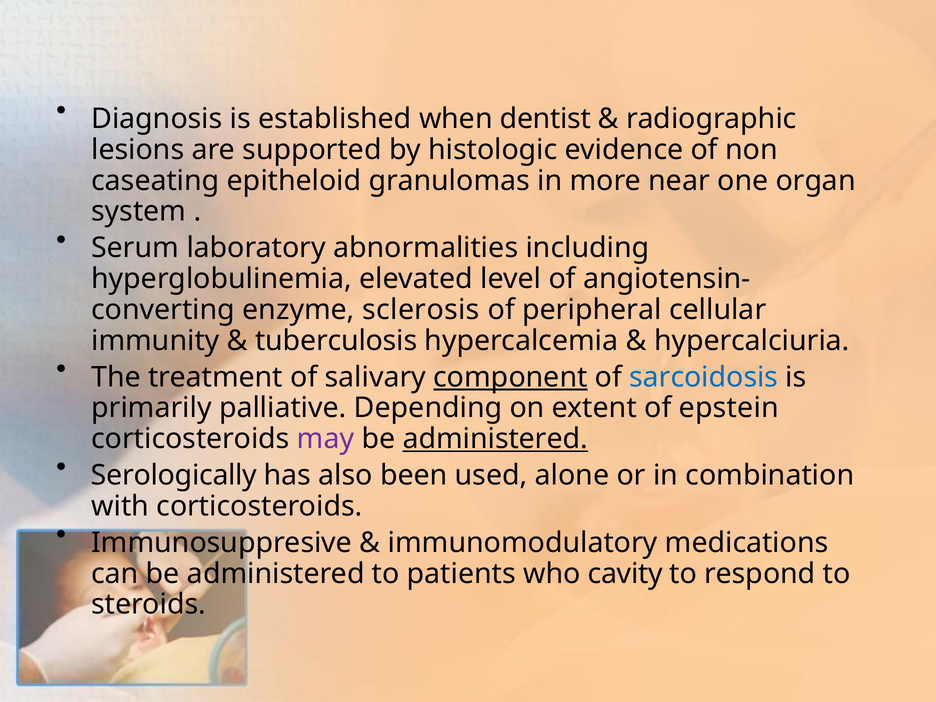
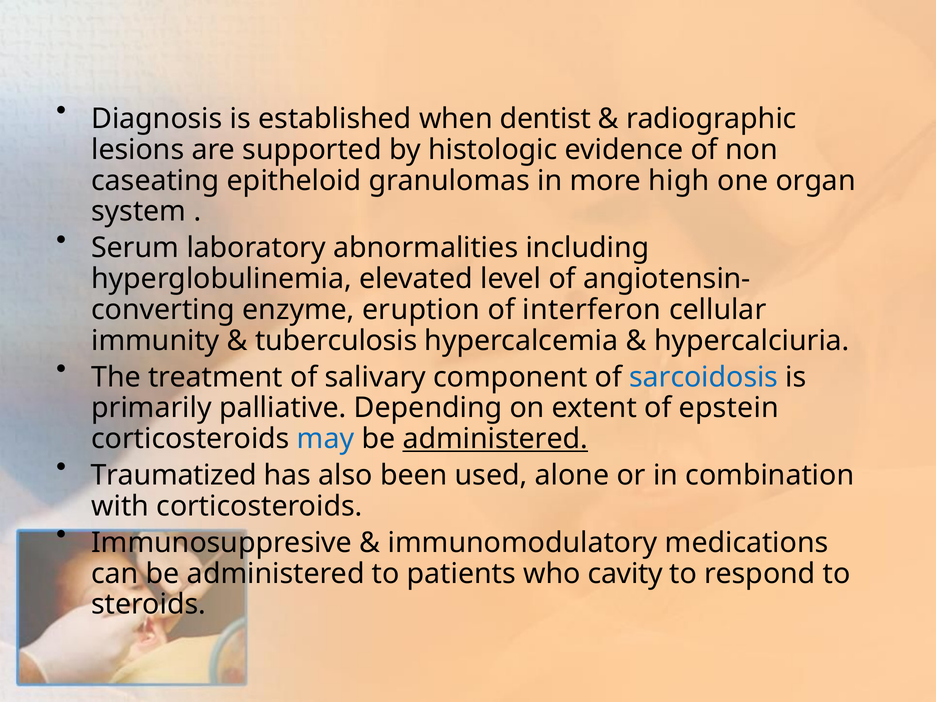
near: near -> high
sclerosis: sclerosis -> eruption
peripheral: peripheral -> interferon
component underline: present -> none
may colour: purple -> blue
Serologically: Serologically -> Traumatized
